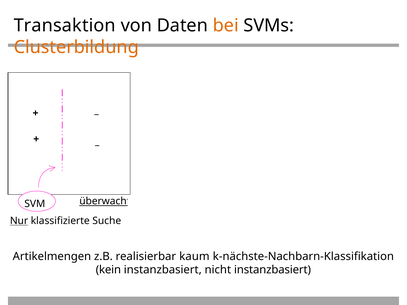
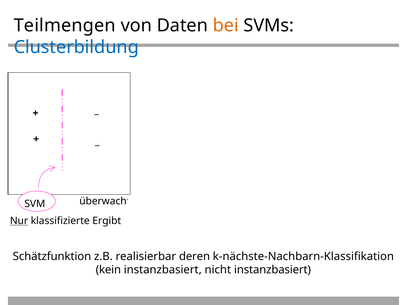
Transaktion: Transaktion -> Teilmengen
Clusterbildung colour: orange -> blue
überwacht underline: present -> none
Suche: Suche -> Ergibt
Artikelmengen: Artikelmengen -> Schätzfunktion
kaum: kaum -> deren
